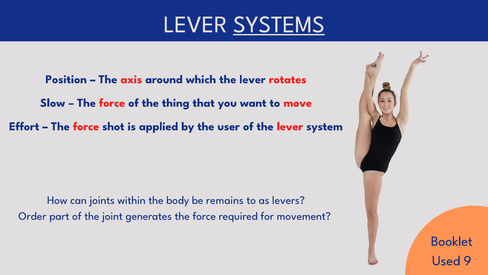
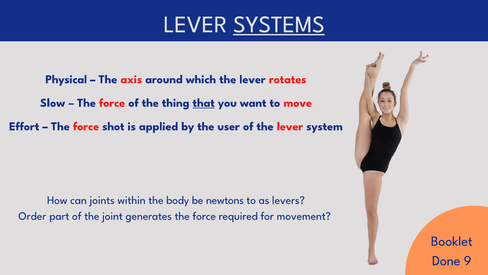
Position: Position -> Physical
that underline: none -> present
remains: remains -> newtons
Used: Used -> Done
